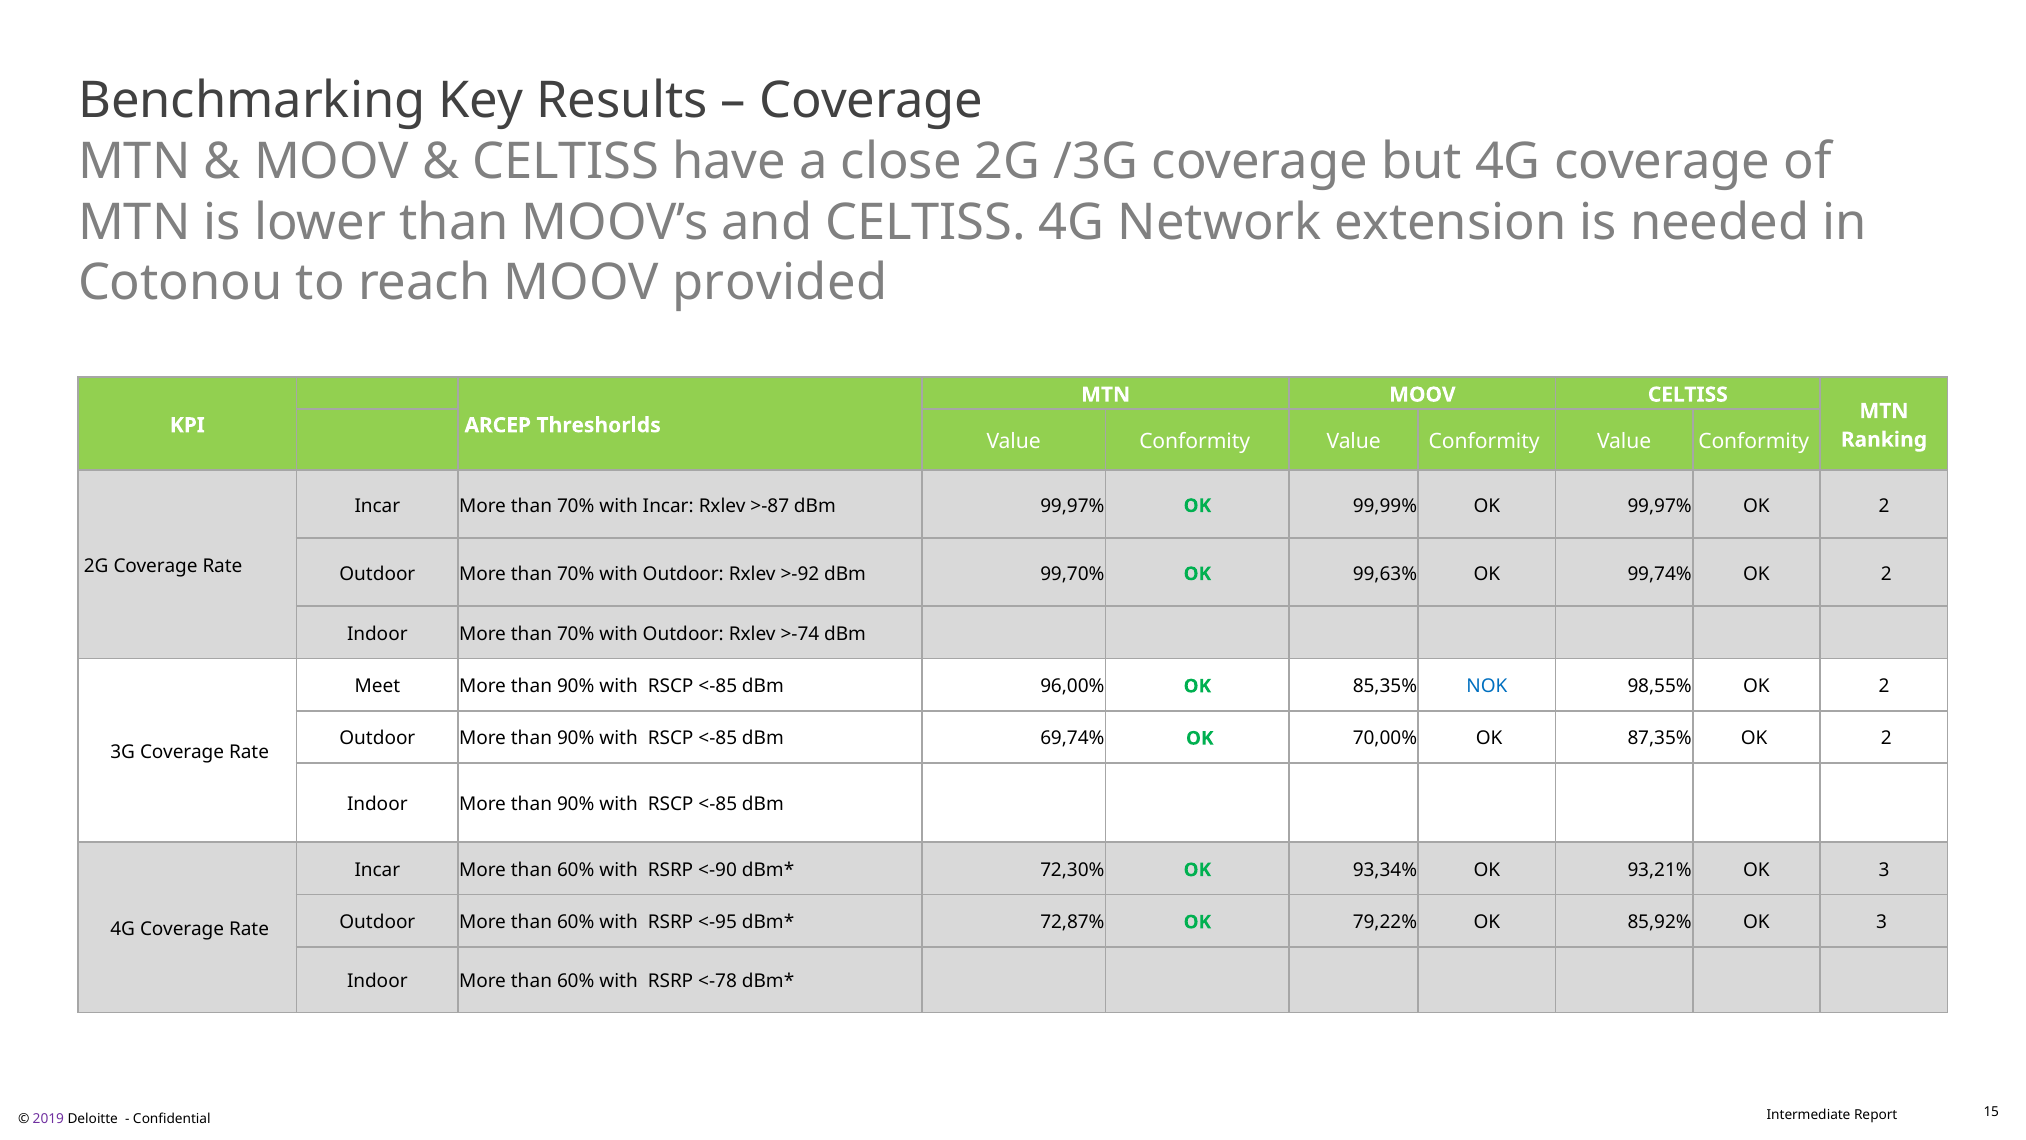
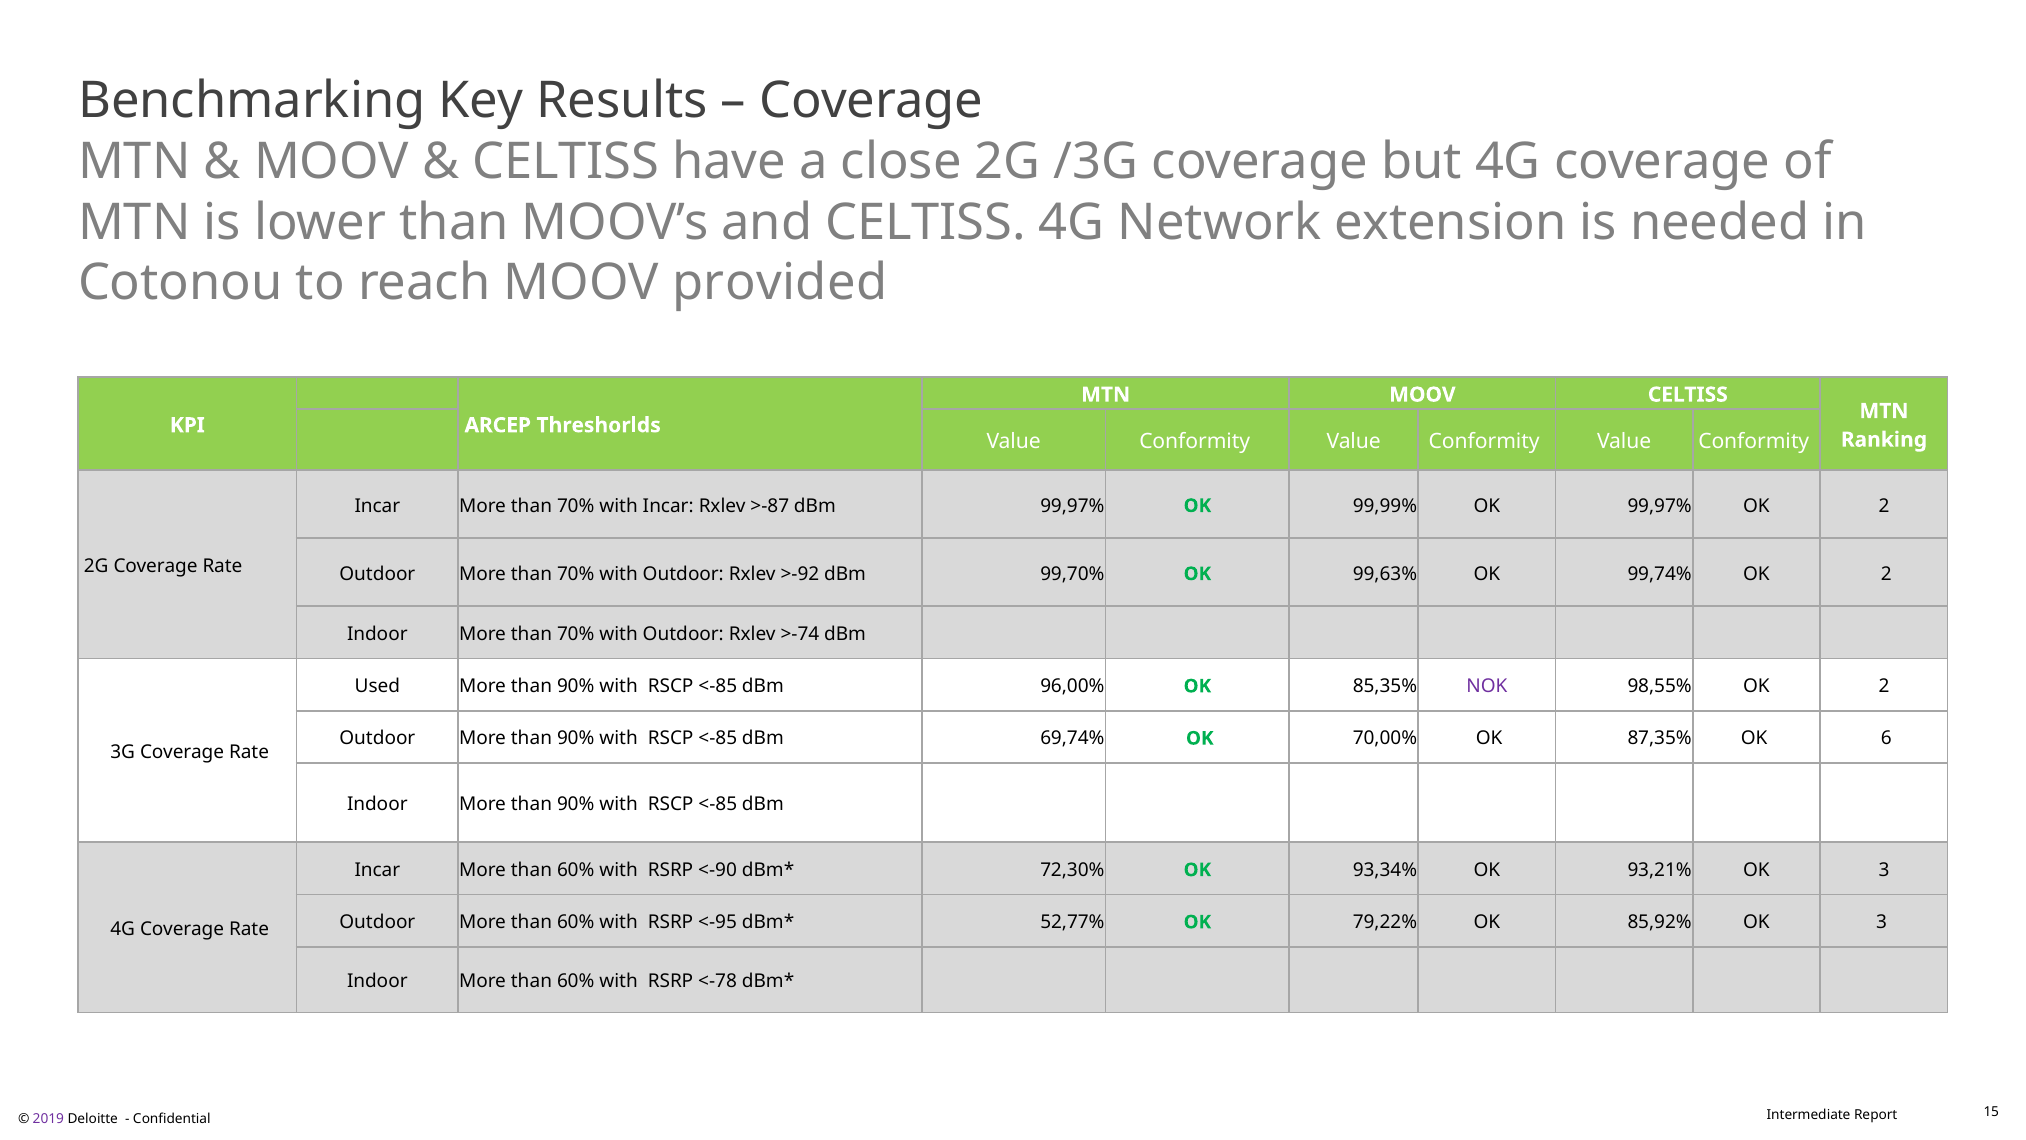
Meet: Meet -> Used
NOK colour: blue -> purple
87,35% OK 2: 2 -> 6
72,87%: 72,87% -> 52,77%
